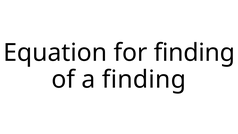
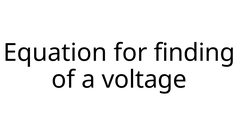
a finding: finding -> voltage
